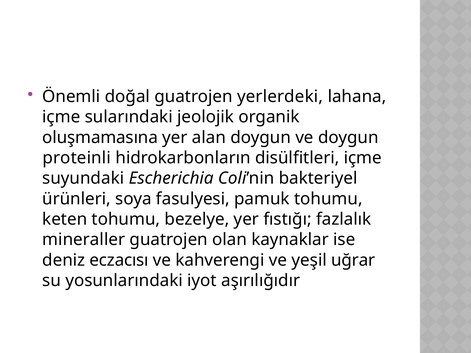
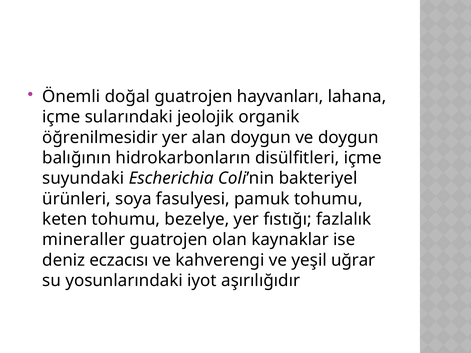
yerlerdeki: yerlerdeki -> hayvanları
oluşmamasına: oluşmamasına -> öğrenilmesidir
proteinli: proteinli -> balığının
